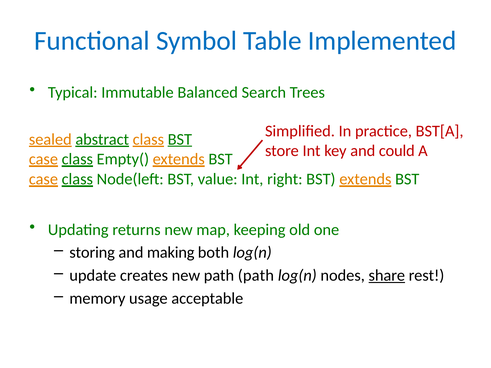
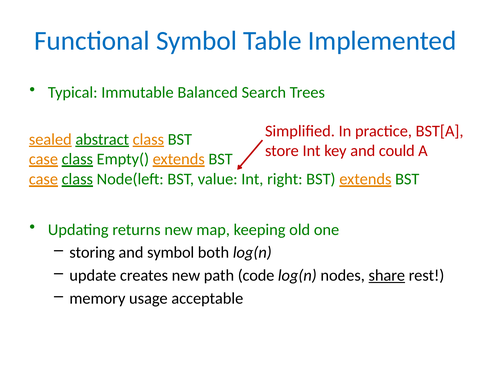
BST at (180, 139) underline: present -> none
and making: making -> symbol
path path: path -> code
